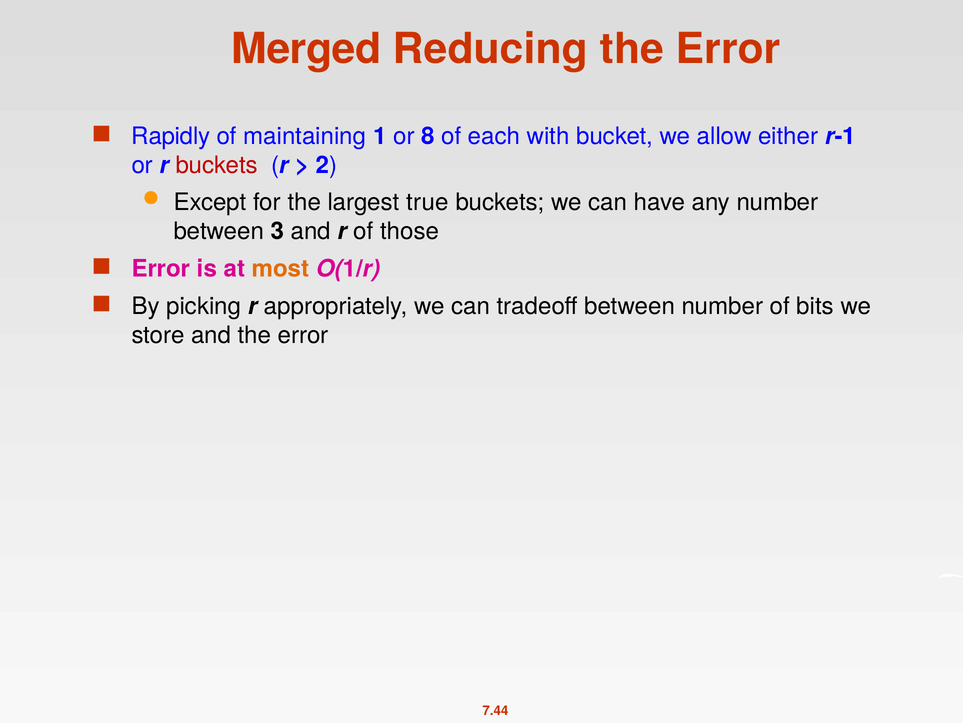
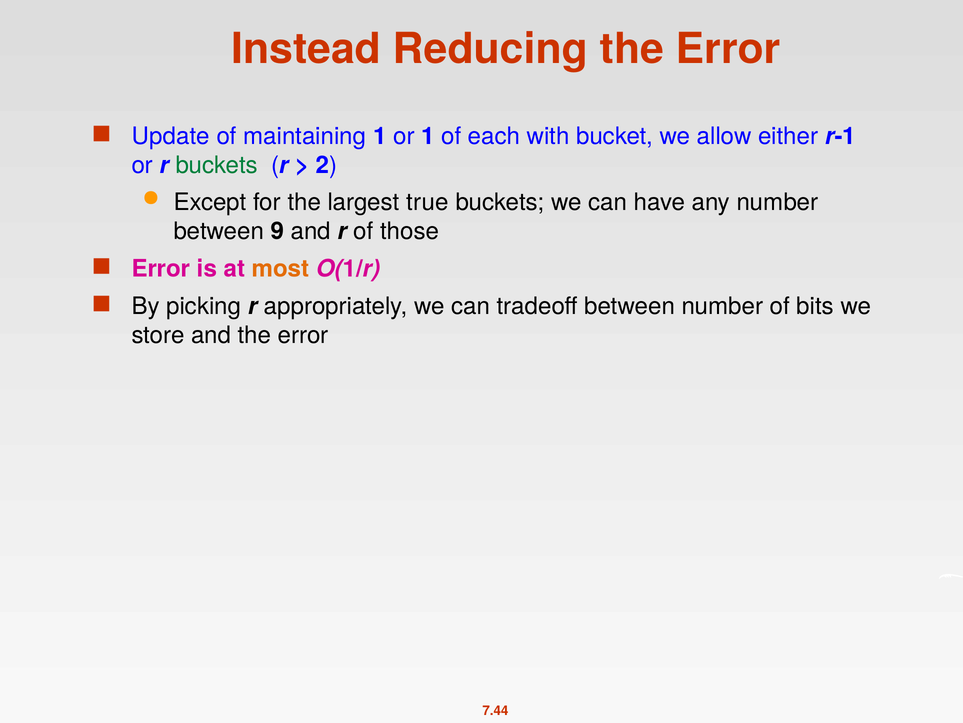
Merged: Merged -> Instead
Rapidly: Rapidly -> Update
or 8: 8 -> 1
buckets at (217, 165) colour: red -> green
3: 3 -> 9
